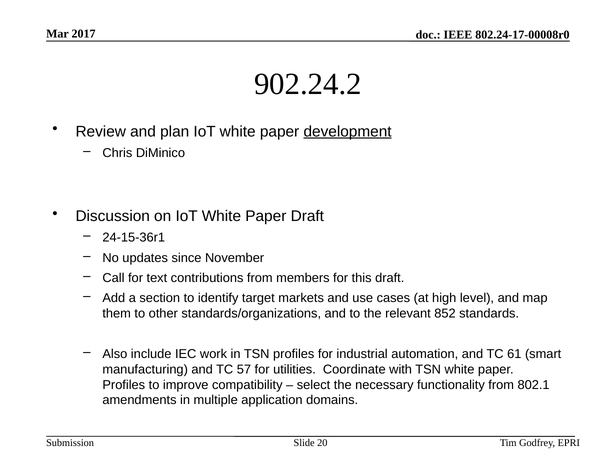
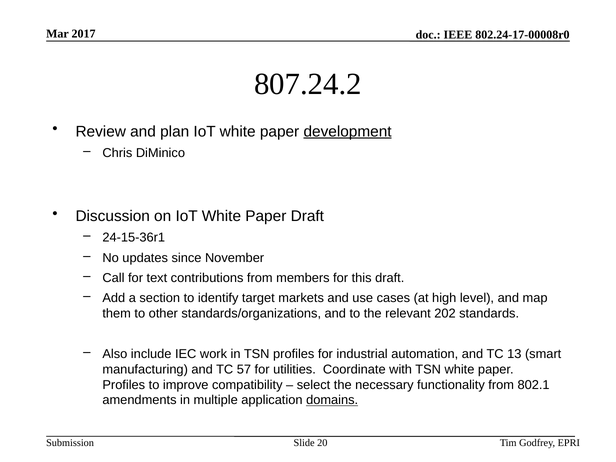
902.24.2: 902.24.2 -> 807.24.2
852: 852 -> 202
61: 61 -> 13
domains underline: none -> present
